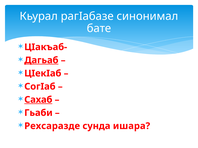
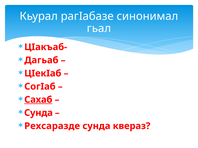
бате: бате -> гьал
Дагьаб underline: present -> none
Гьаби at (38, 113): Гьаби -> Сунда
ишара: ишара -> квераз
